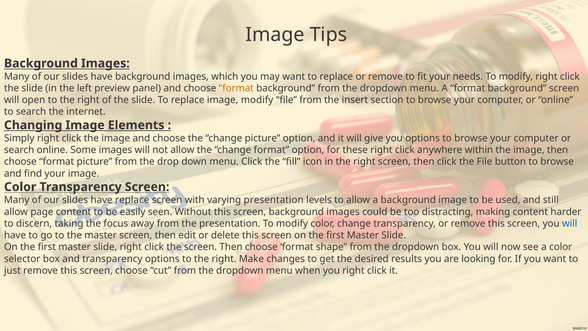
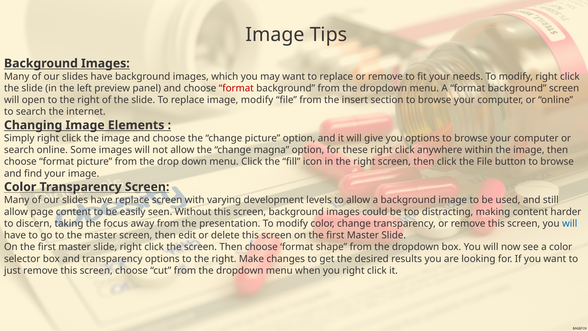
format at (236, 88) colour: orange -> red
change format: format -> magna
varying presentation: presentation -> development
